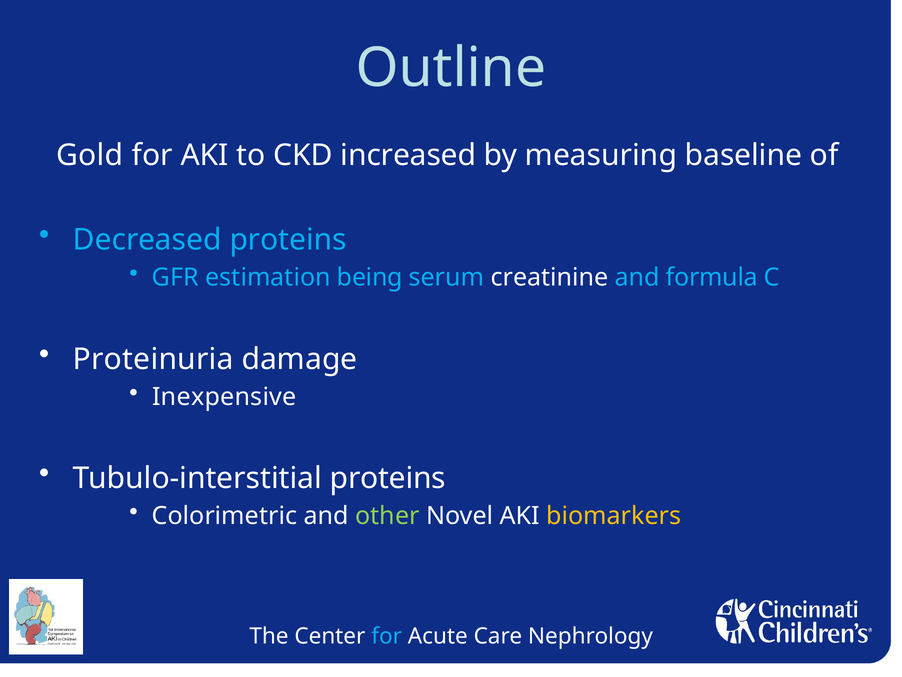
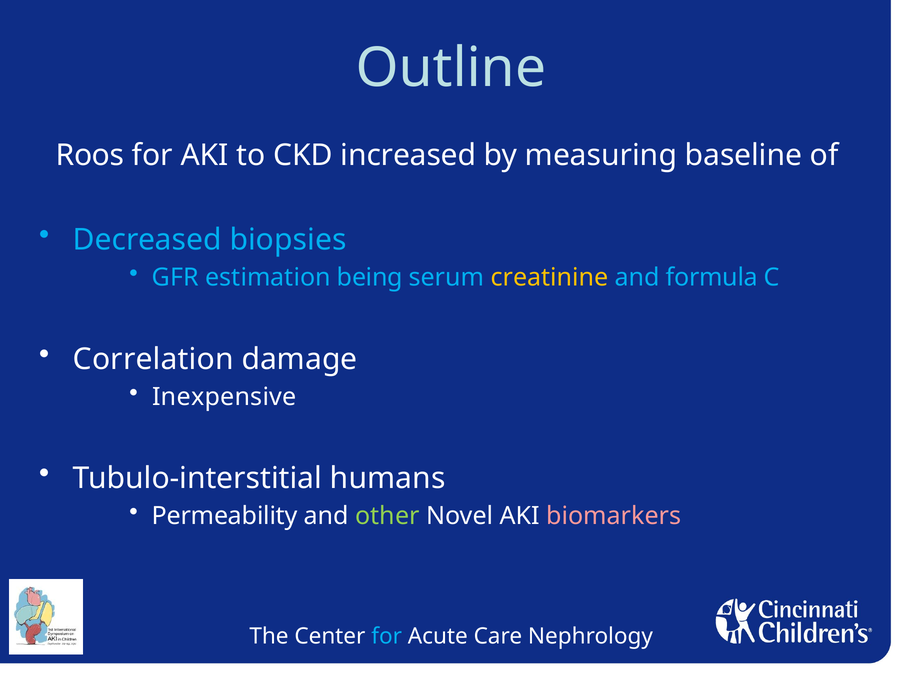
Gold: Gold -> Roos
Decreased proteins: proteins -> biopsies
creatinine colour: white -> yellow
Proteinuria: Proteinuria -> Correlation
Tubulo-interstitial proteins: proteins -> humans
Colorimetric: Colorimetric -> Permeability
biomarkers colour: yellow -> pink
